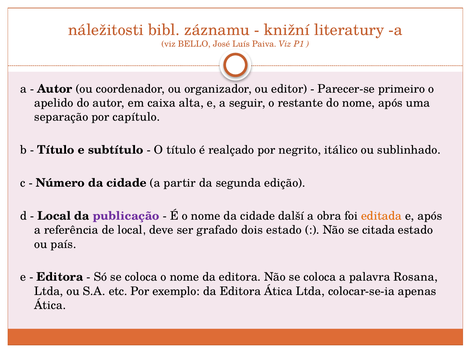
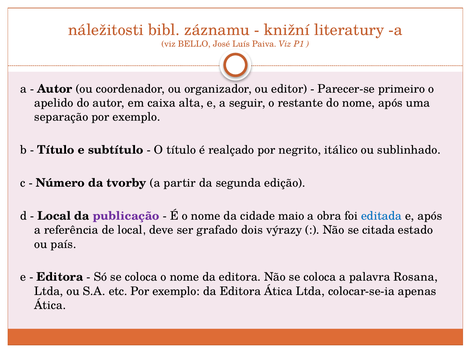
separação por capítulo: capítulo -> exemplo
Número da cidade: cidade -> tvorby
další: další -> maio
editada colour: orange -> blue
dois estado: estado -> výrazy
